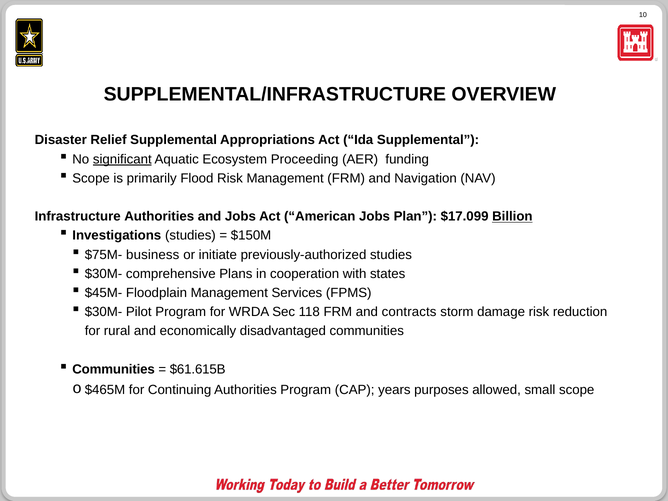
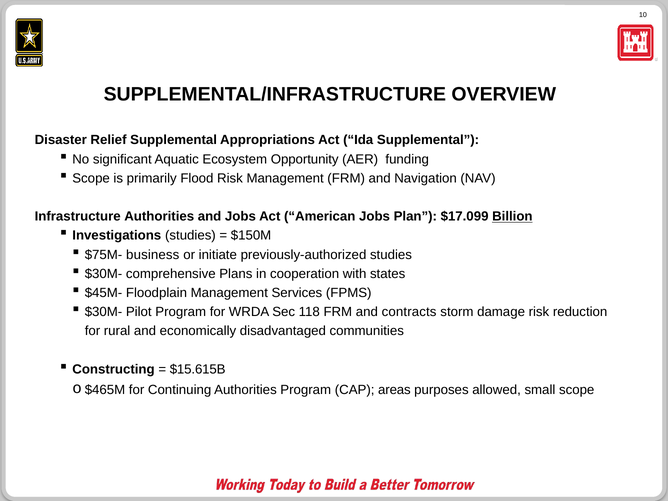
significant underline: present -> none
Proceeding: Proceeding -> Opportunity
Communities at (114, 369): Communities -> Constructing
$61.615B: $61.615B -> $15.615B
years: years -> areas
